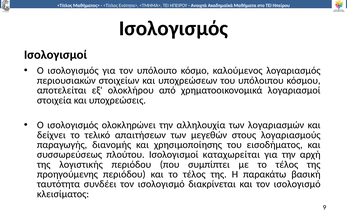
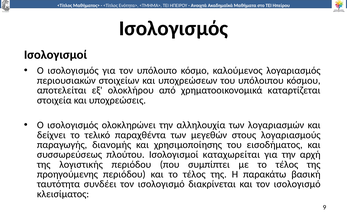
λογαριασμοί: λογαριασμοί -> καταρτίζεται
απαιτήσεων: απαιτήσεων -> παραχθέντα
